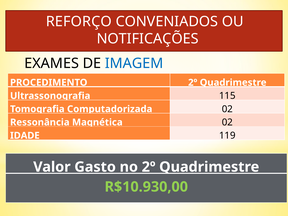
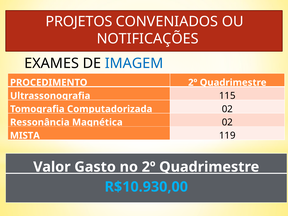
REFORÇO: REFORÇO -> PROJETOS
IDADE: IDADE -> MISTA
R$10.930,00 colour: light green -> light blue
